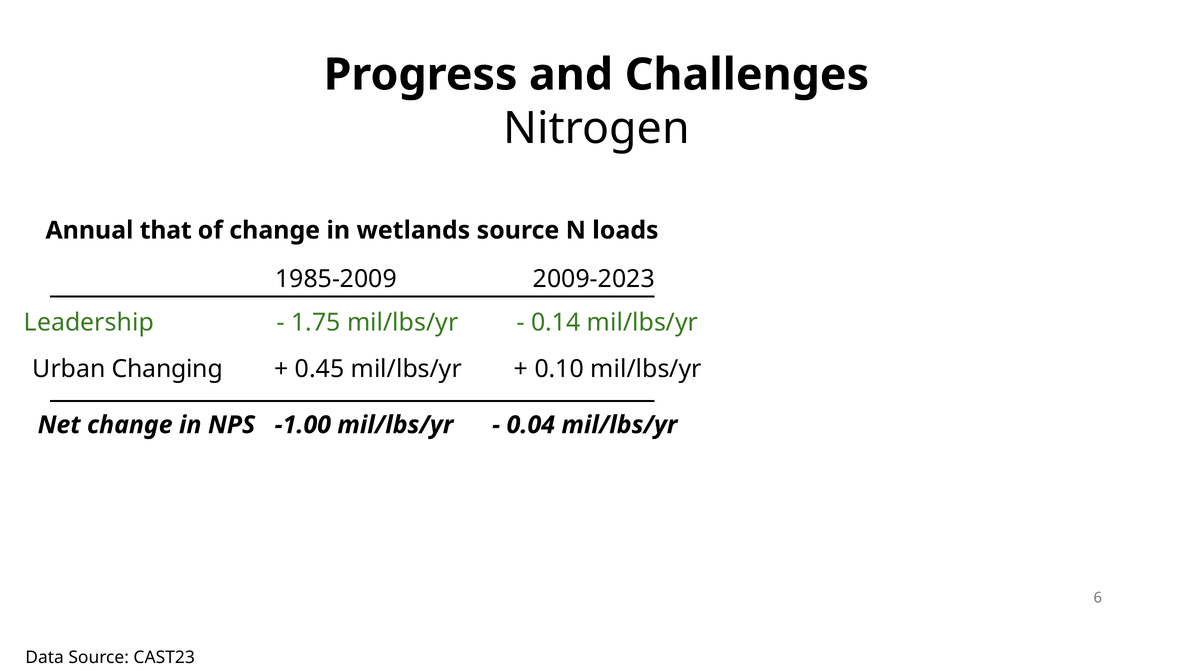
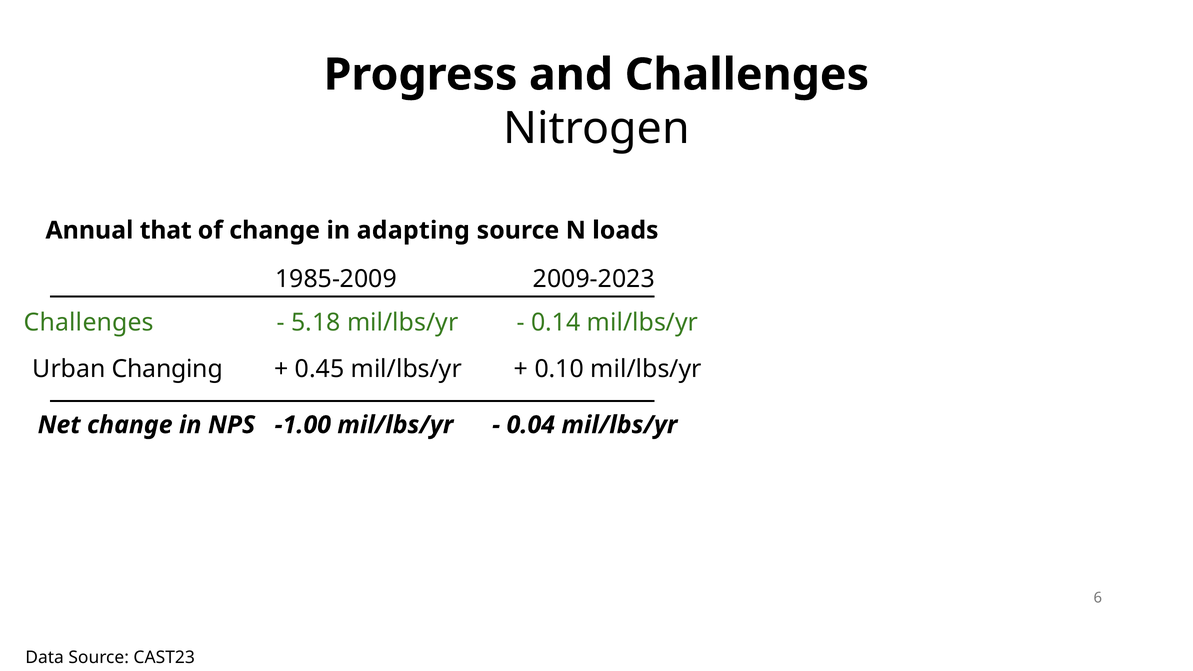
wetlands: wetlands -> adapting
Leadership at (89, 323): Leadership -> Challenges
1.75: 1.75 -> 5.18
